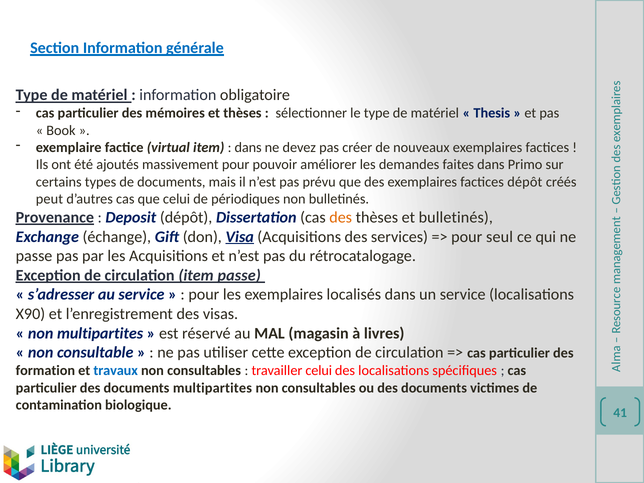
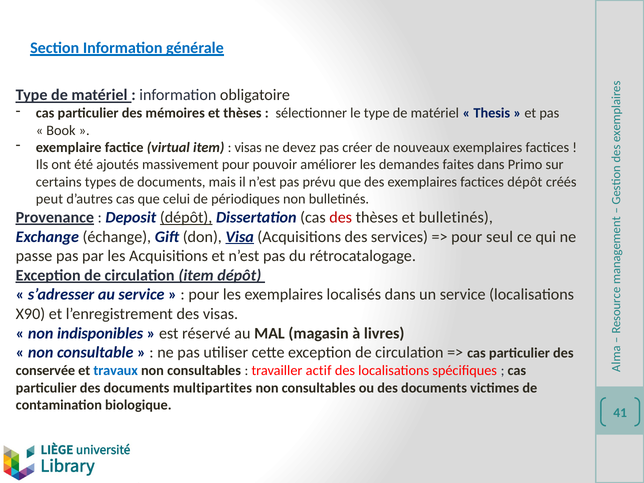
dans at (248, 148): dans -> visas
dépôt at (186, 217) underline: none -> present
des at (341, 217) colour: orange -> red
item passe: passe -> dépôt
non multipartites: multipartites -> indisponibles
formation: formation -> conservée
travailler celui: celui -> actif
